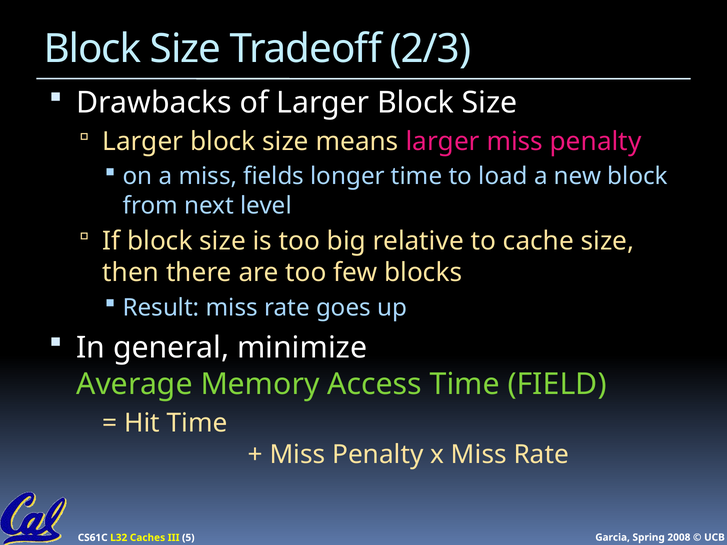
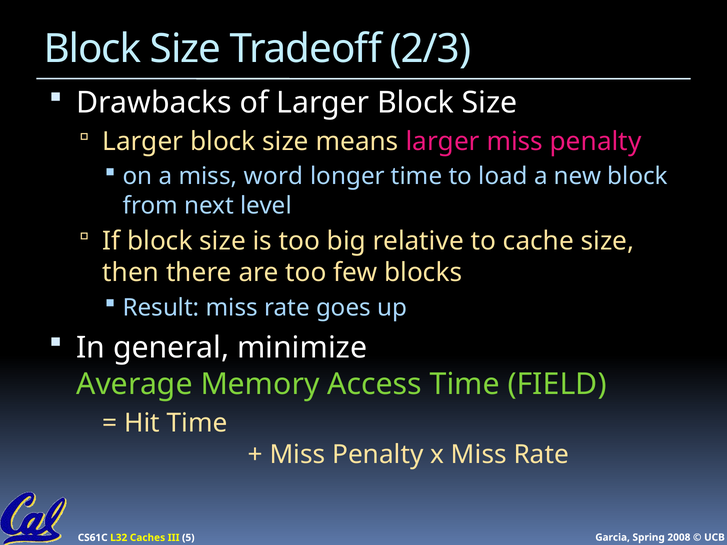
fields: fields -> word
